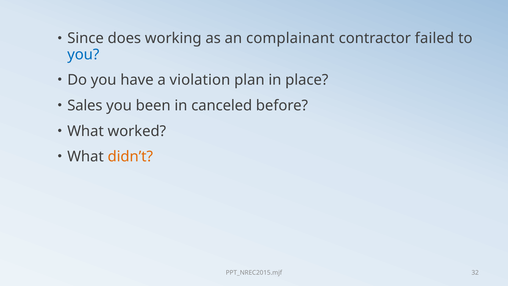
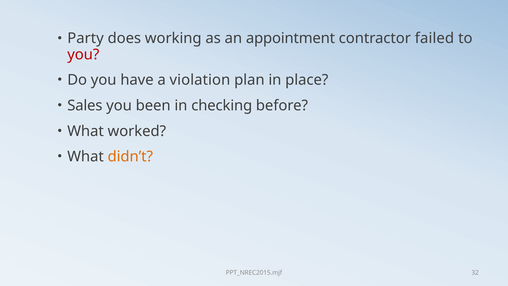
Since: Since -> Party
complainant: complainant -> appointment
you at (83, 54) colour: blue -> red
canceled: canceled -> checking
